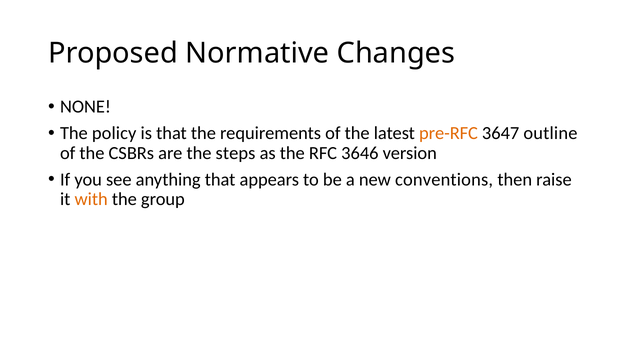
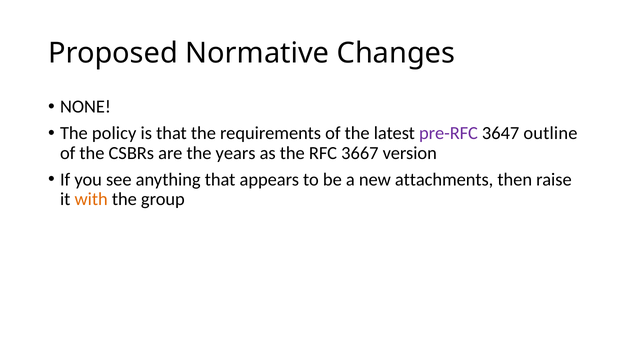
pre-RFC colour: orange -> purple
steps: steps -> years
3646: 3646 -> 3667
conventions: conventions -> attachments
